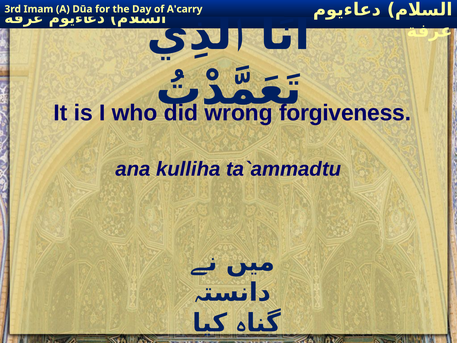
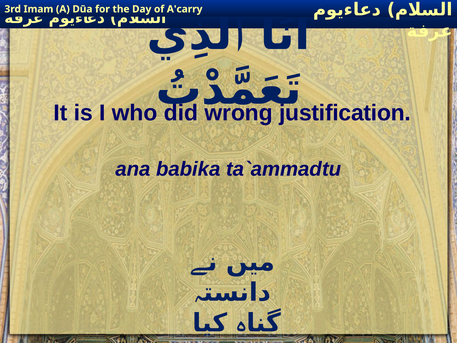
forgiveness: forgiveness -> justification
kulliha: kulliha -> babika
